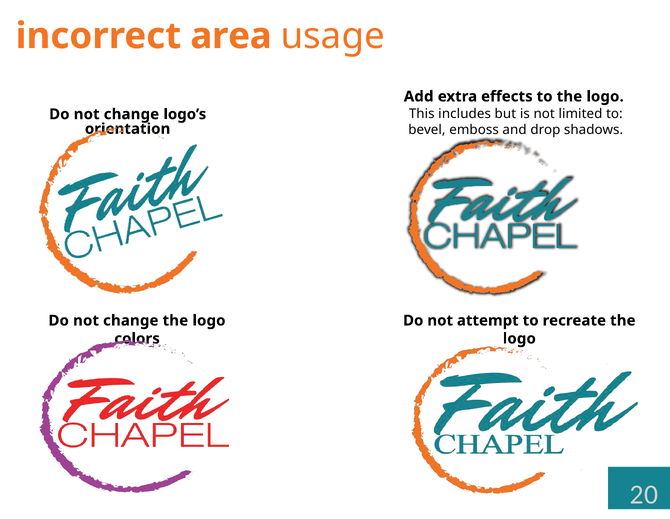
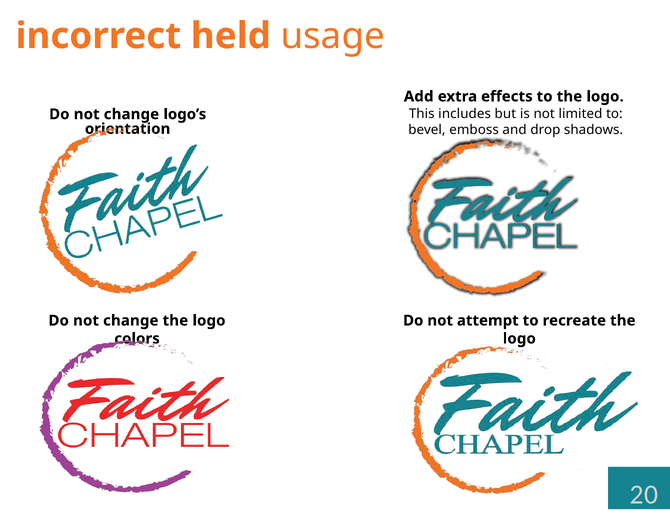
area: area -> held
